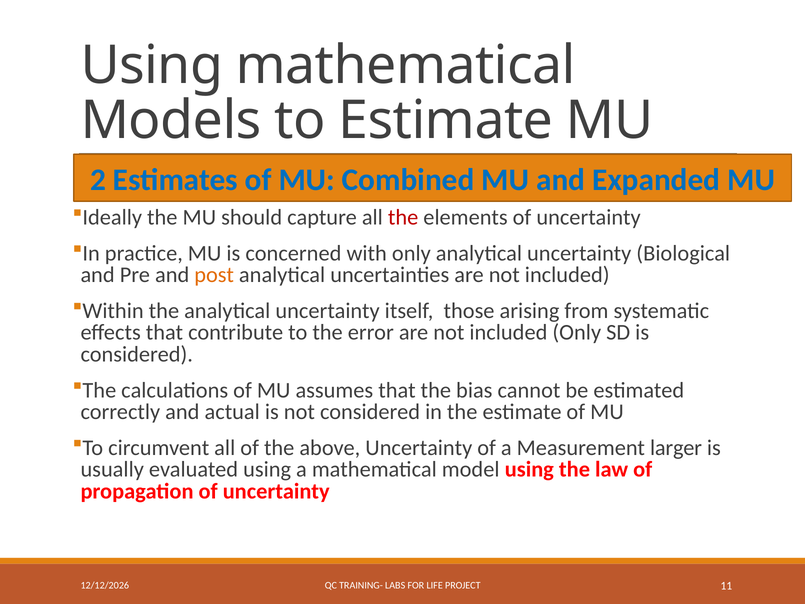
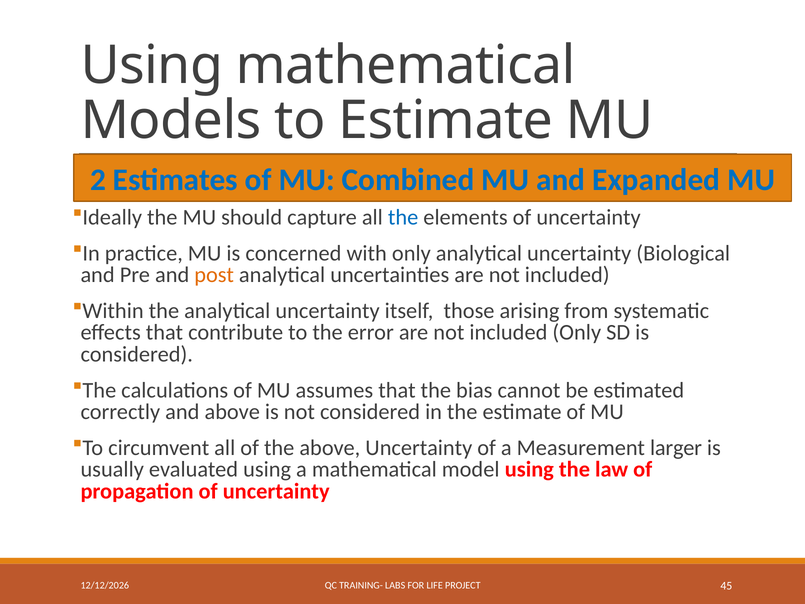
the at (403, 217) colour: red -> blue
and actual: actual -> above
11: 11 -> 45
